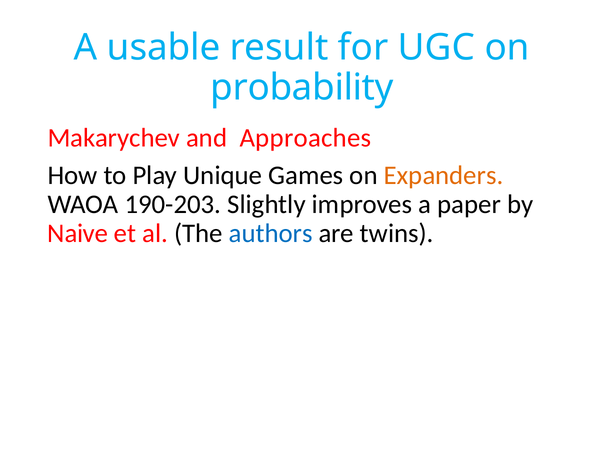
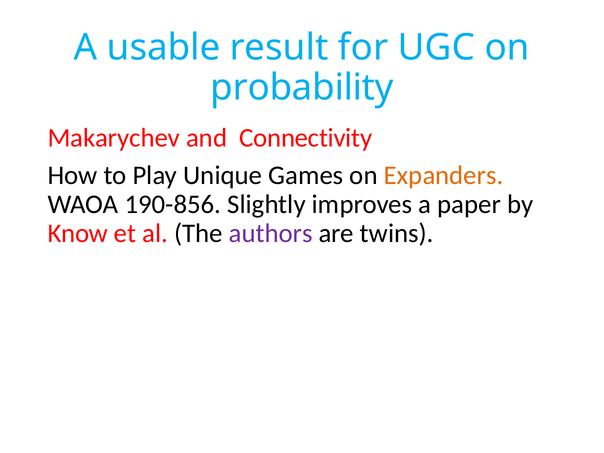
Approaches: Approaches -> Connectivity
190-203: 190-203 -> 190-856
Naive: Naive -> Know
authors colour: blue -> purple
